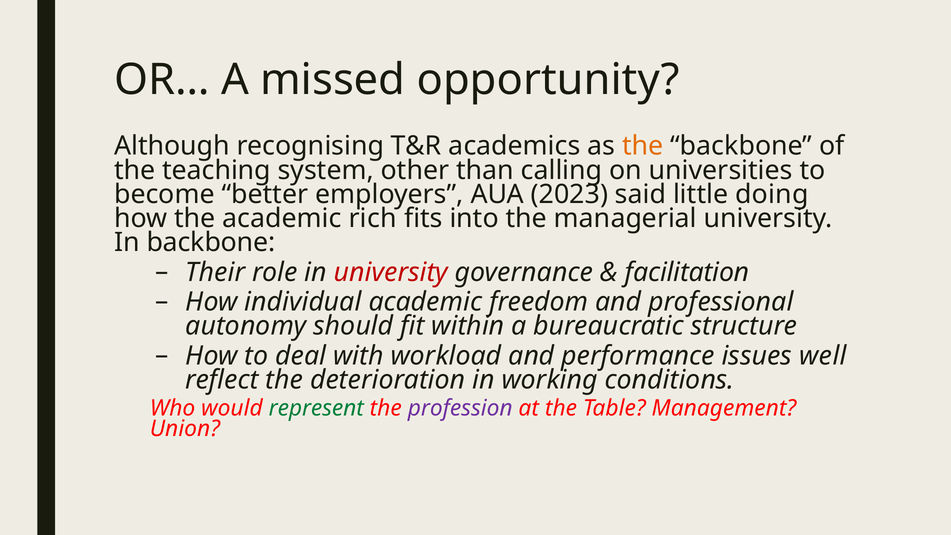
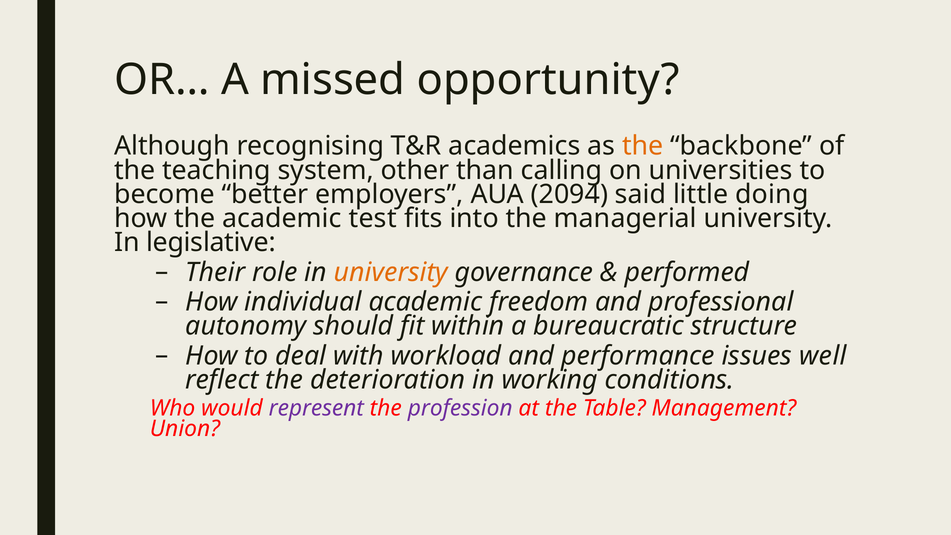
2023: 2023 -> 2094
rich: rich -> test
In backbone: backbone -> legislative
university at (391, 272) colour: red -> orange
facilitation: facilitation -> performed
represent colour: green -> purple
